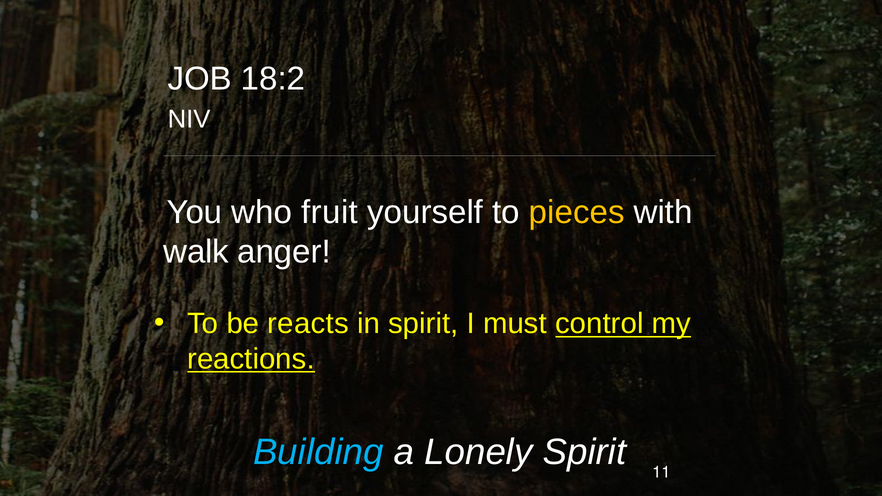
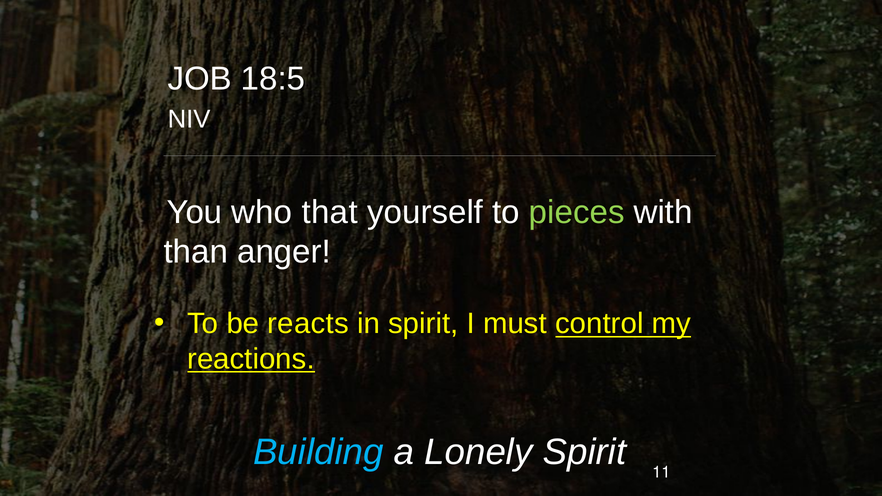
18:2: 18:2 -> 18:5
fruit: fruit -> that
pieces colour: yellow -> light green
walk: walk -> than
